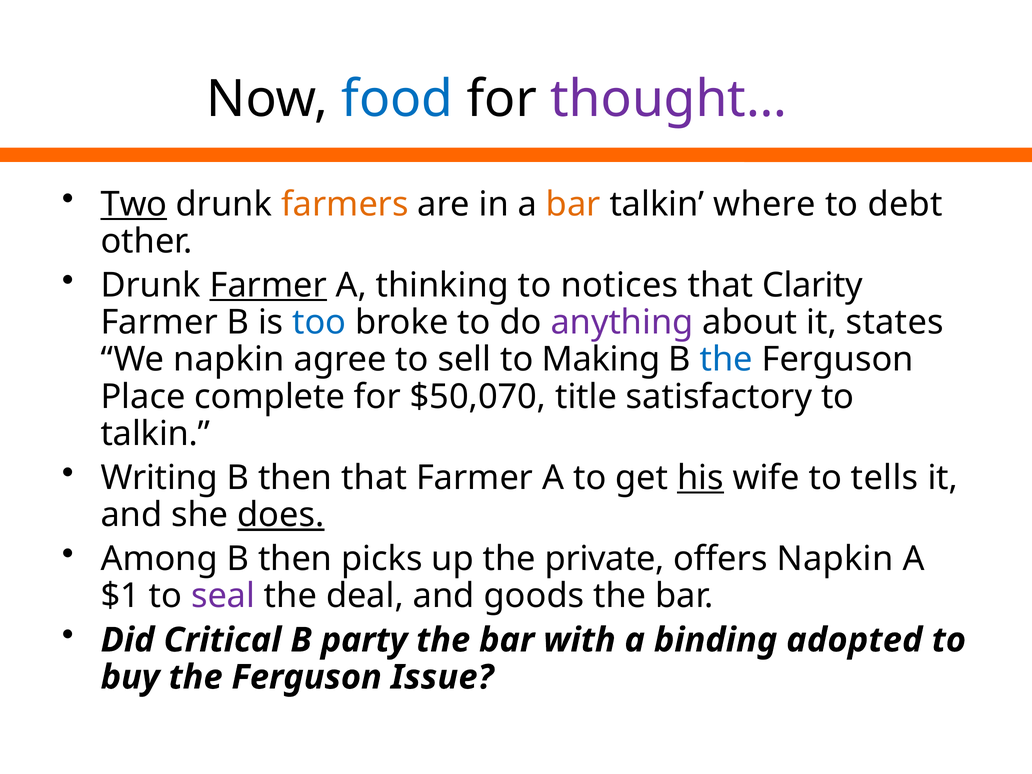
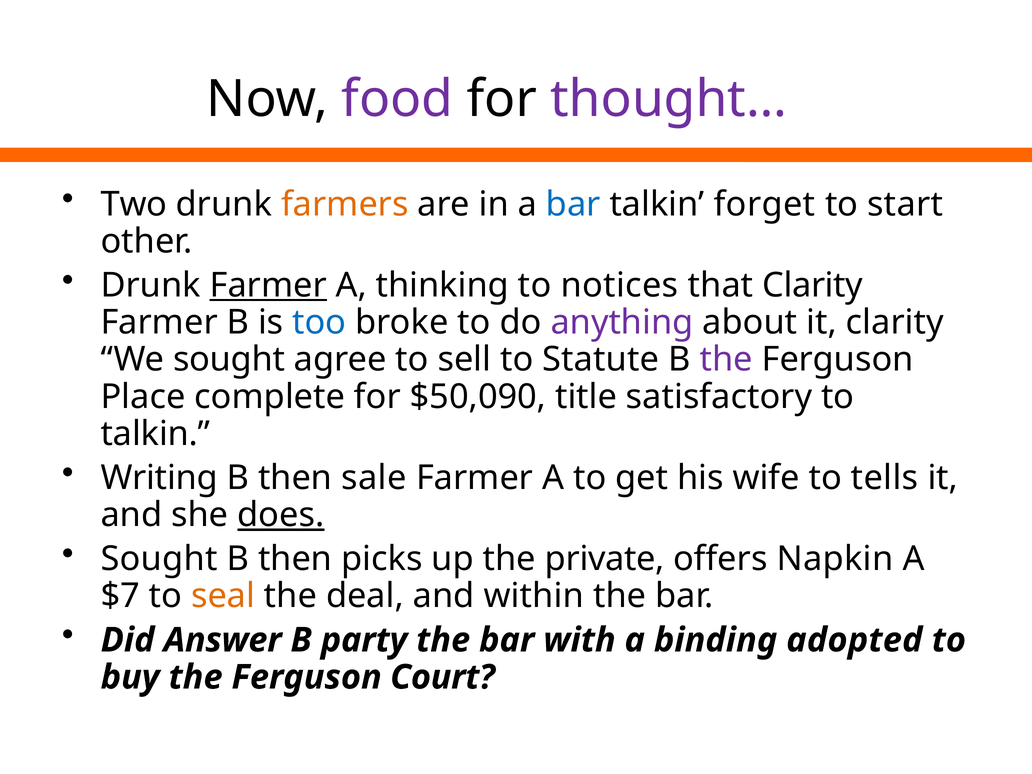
food colour: blue -> purple
Two underline: present -> none
bar at (573, 204) colour: orange -> blue
where: where -> forget
debt: debt -> start
it states: states -> clarity
We napkin: napkin -> sought
Making: Making -> Statute
the at (726, 360) colour: blue -> purple
$50,070: $50,070 -> $50,090
then that: that -> sale
his underline: present -> none
Among at (159, 559): Among -> Sought
$1: $1 -> $7
seal colour: purple -> orange
goods: goods -> within
Critical: Critical -> Answer
Issue: Issue -> Court
